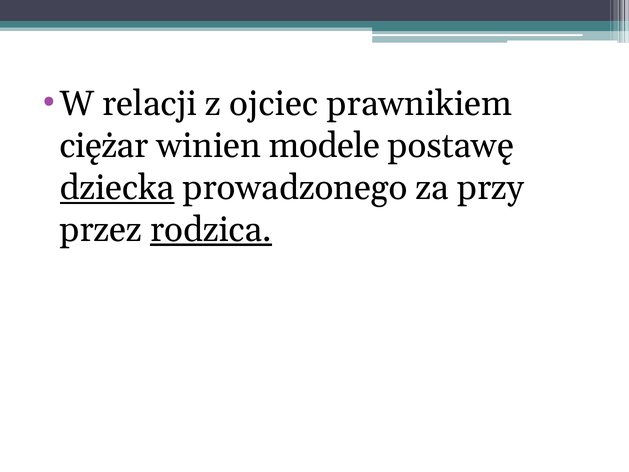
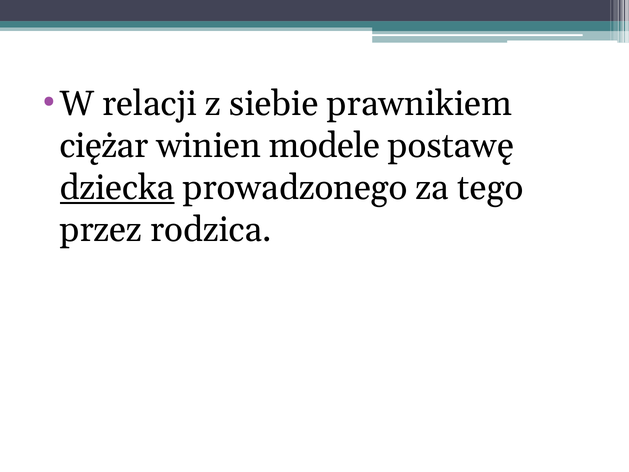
ojciec: ojciec -> siebie
przy: przy -> tego
rodzica underline: present -> none
